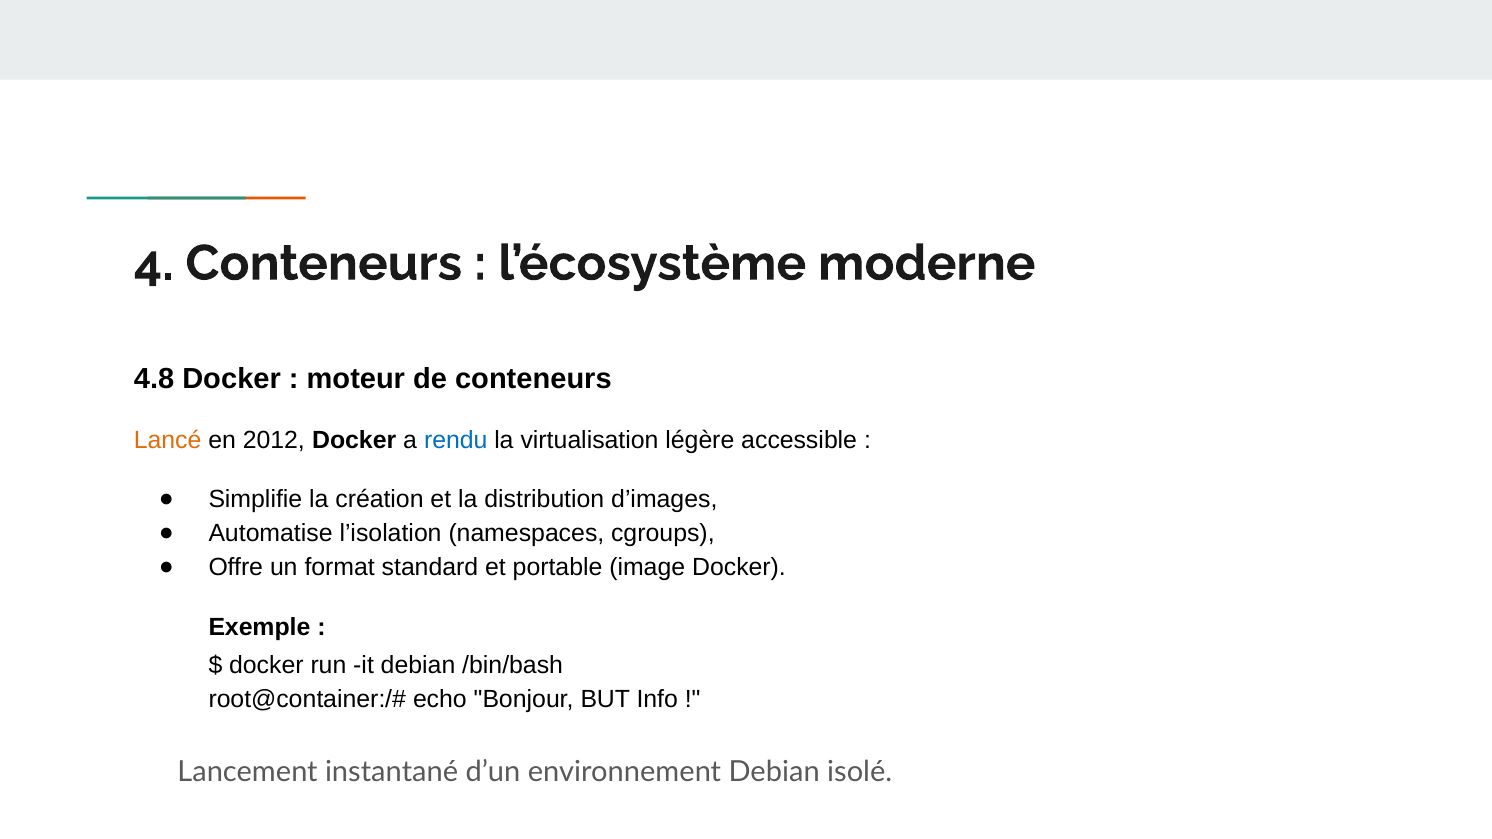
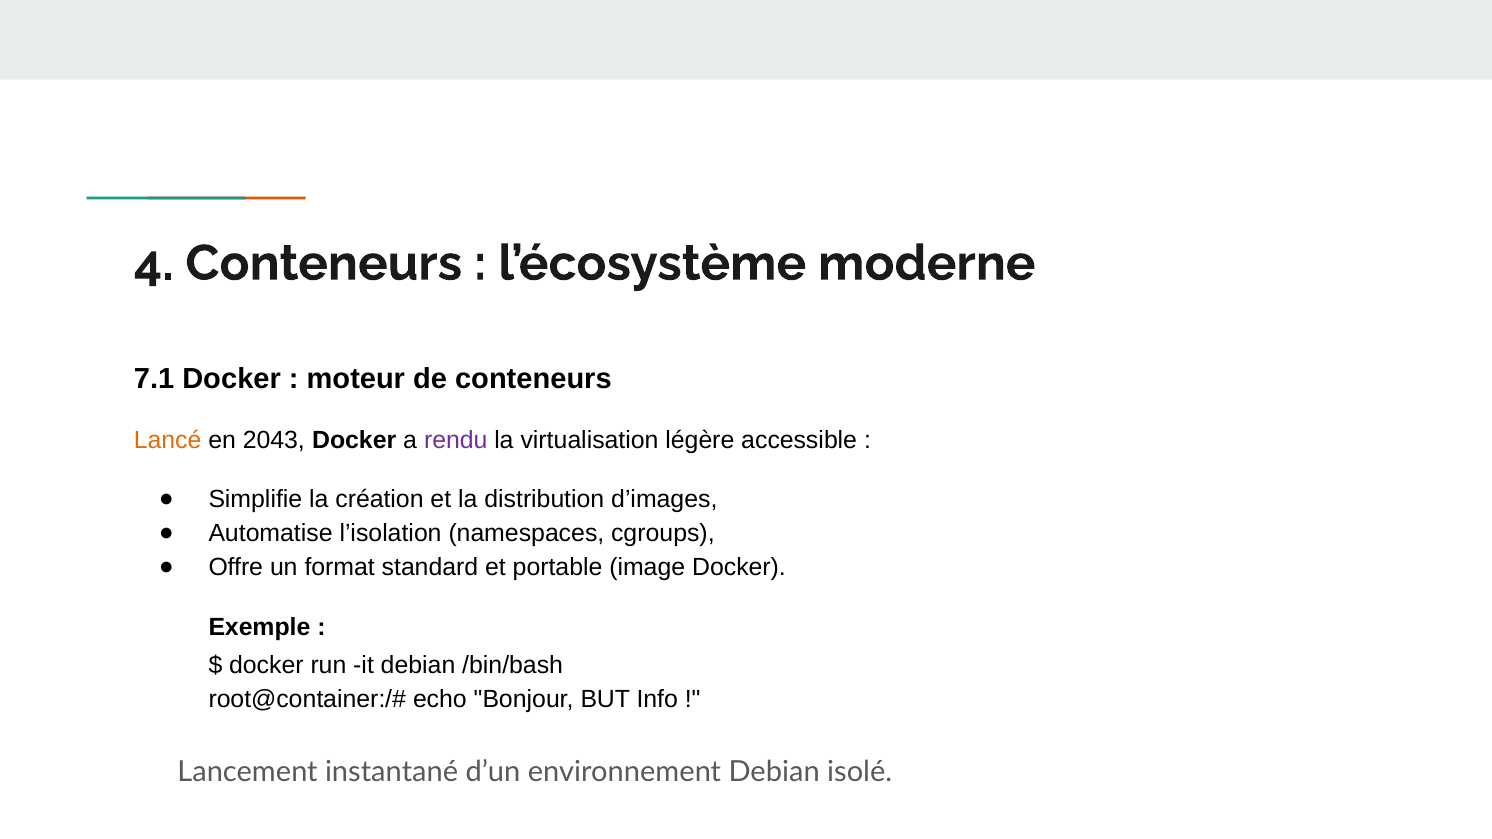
4.8: 4.8 -> 7.1
2012: 2012 -> 2043
rendu colour: blue -> purple
